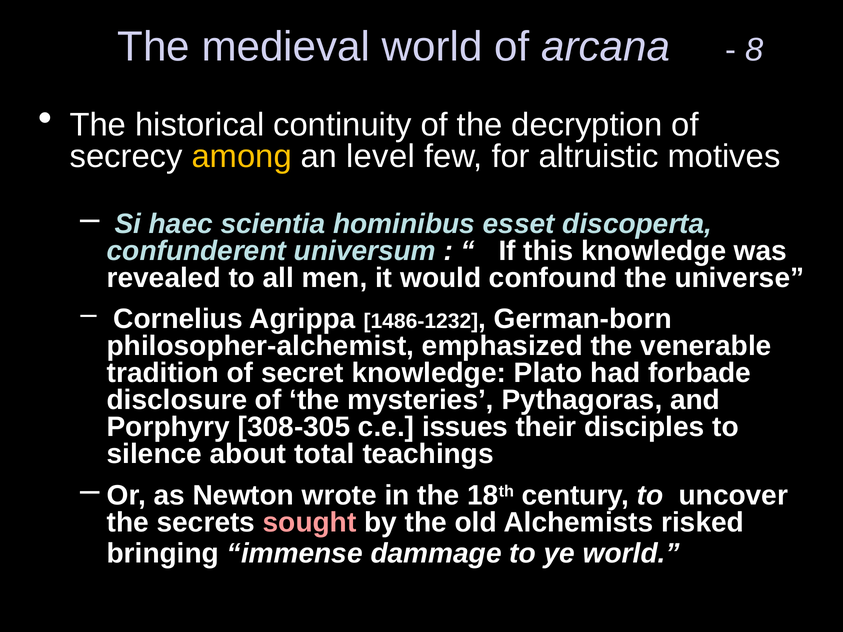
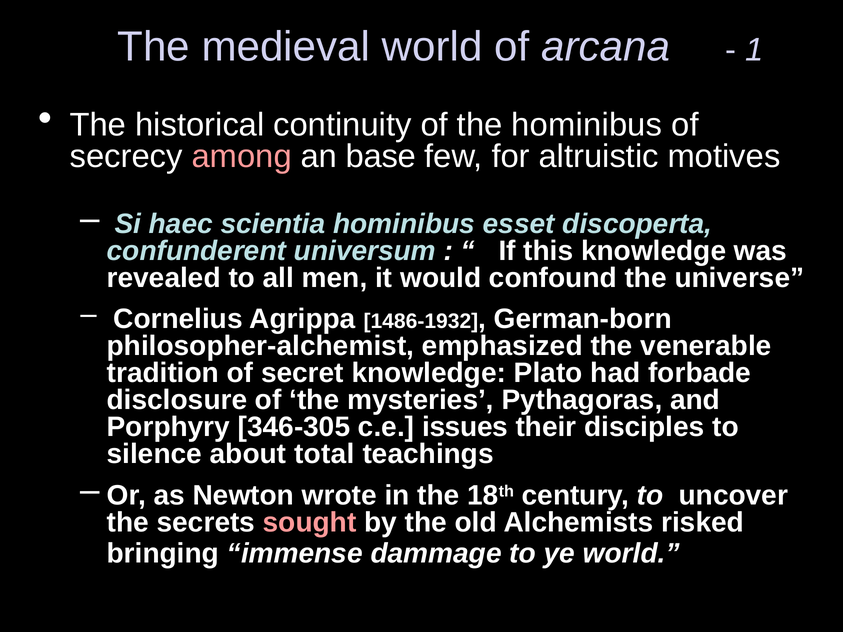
8: 8 -> 1
the decryption: decryption -> hominibus
among colour: yellow -> pink
level: level -> base
1486-1232: 1486-1232 -> 1486-1932
308-305: 308-305 -> 346-305
